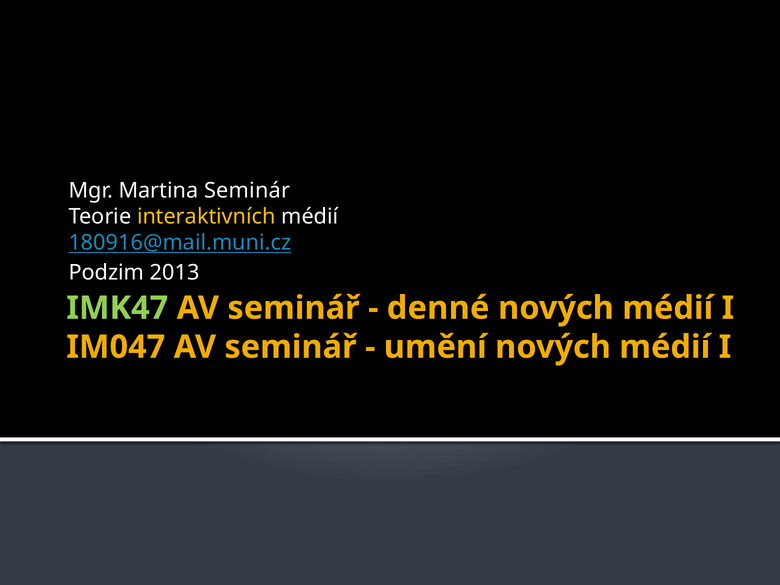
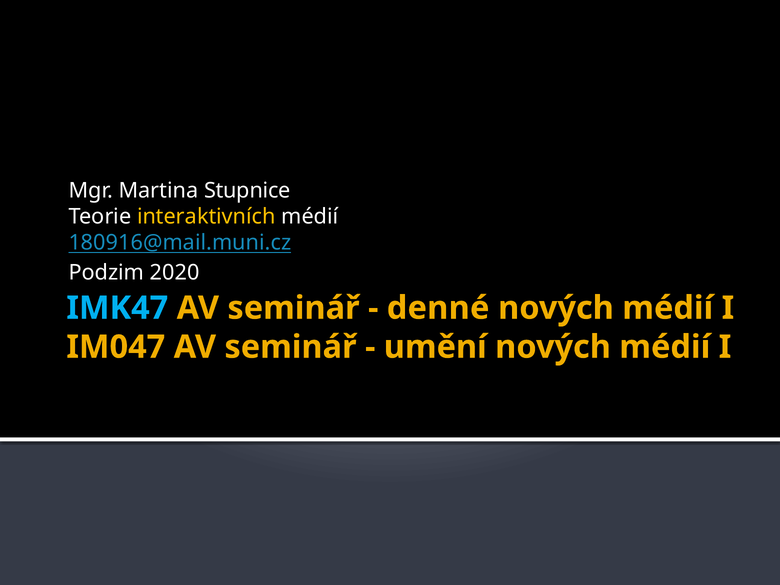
Seminár: Seminár -> Stupnice
2013: 2013 -> 2020
IMK47 colour: light green -> light blue
